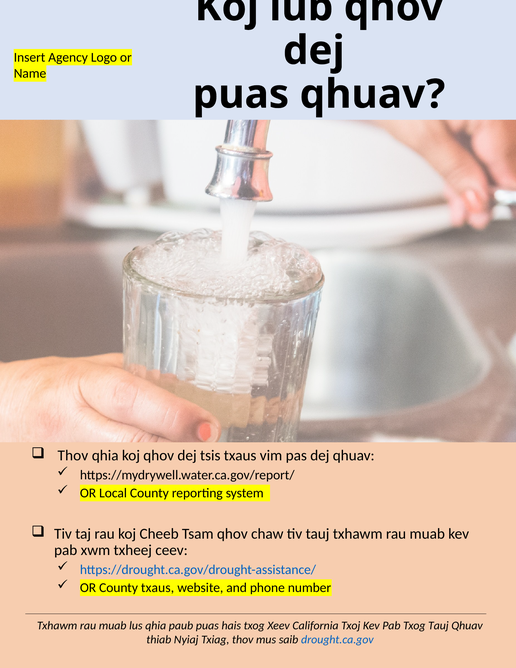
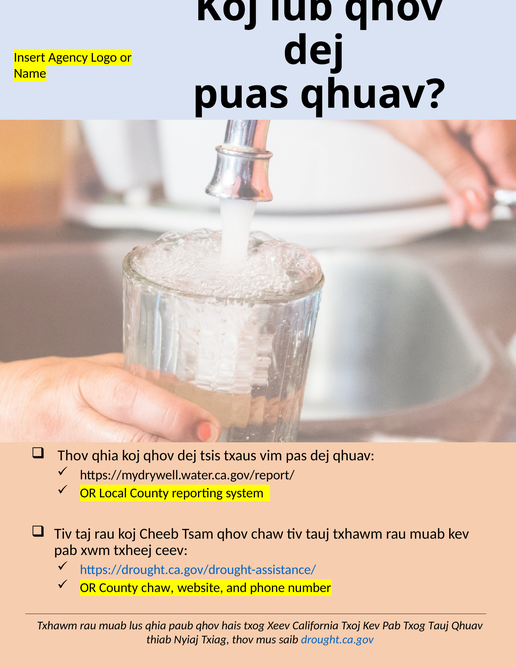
County txaus: txaus -> chaw
paub puas: puas -> qhov
